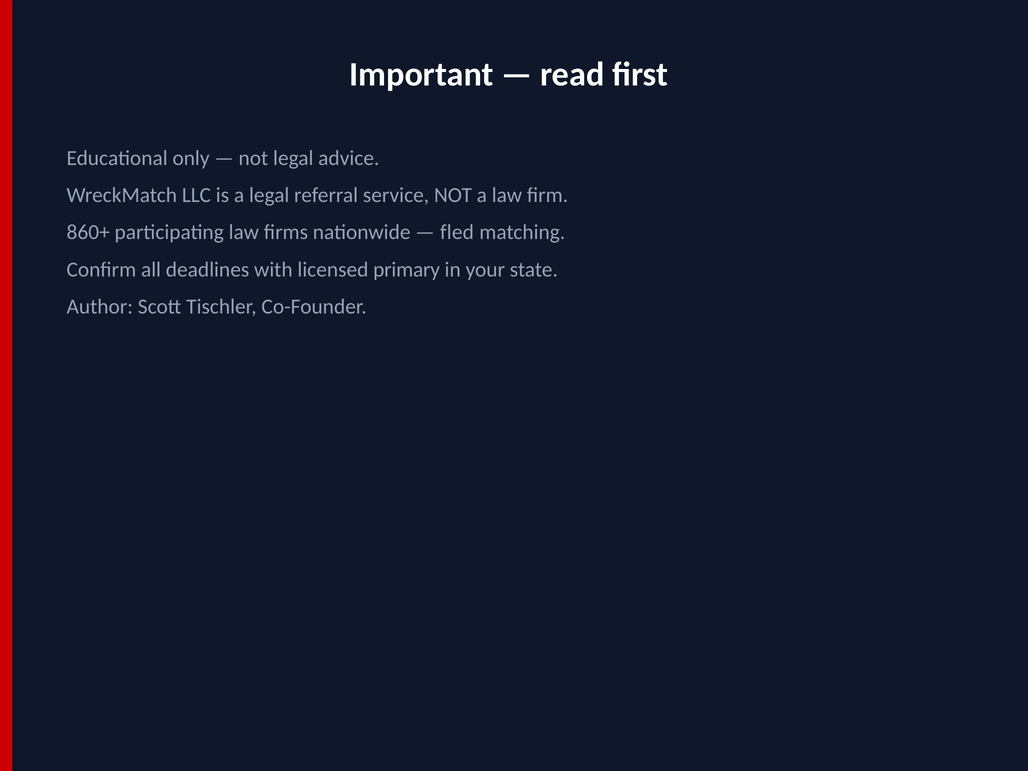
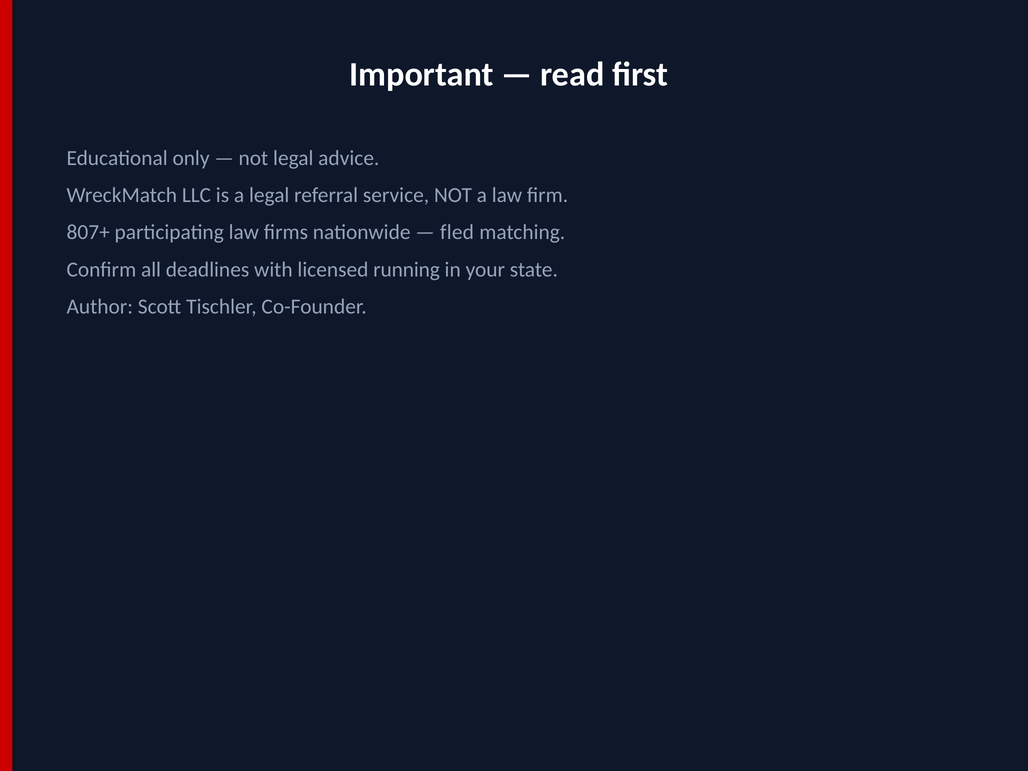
860+: 860+ -> 807+
primary: primary -> running
